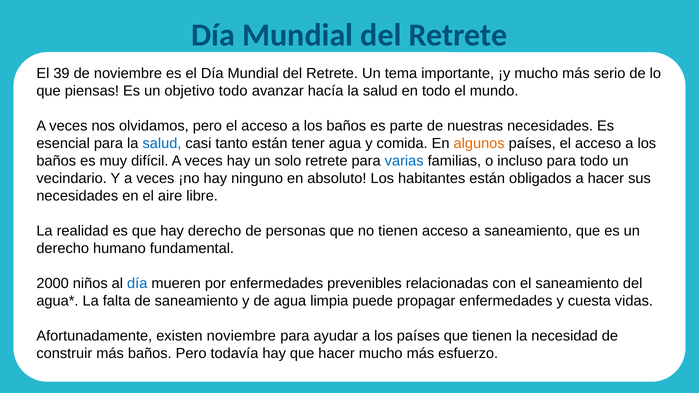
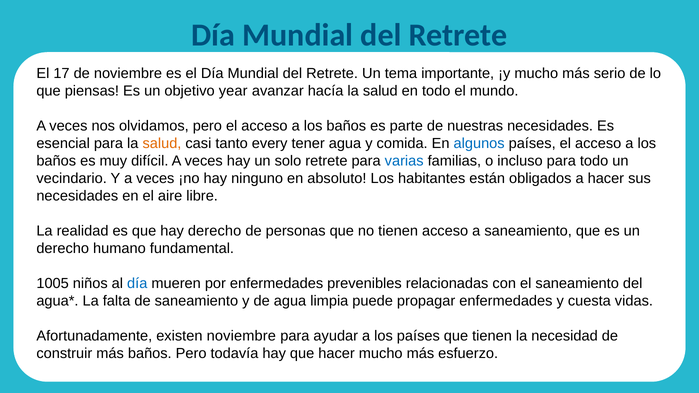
39: 39 -> 17
objetivo todo: todo -> year
salud at (162, 144) colour: blue -> orange
tanto están: están -> every
algunos colour: orange -> blue
2000: 2000 -> 1005
